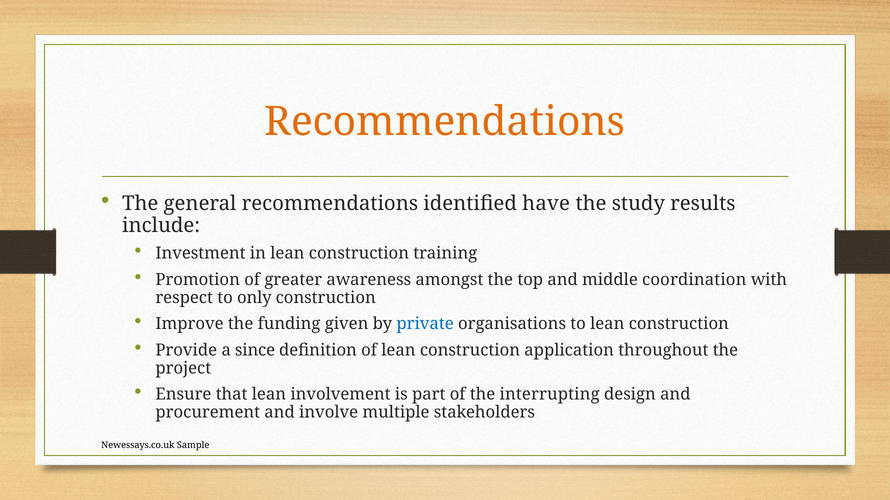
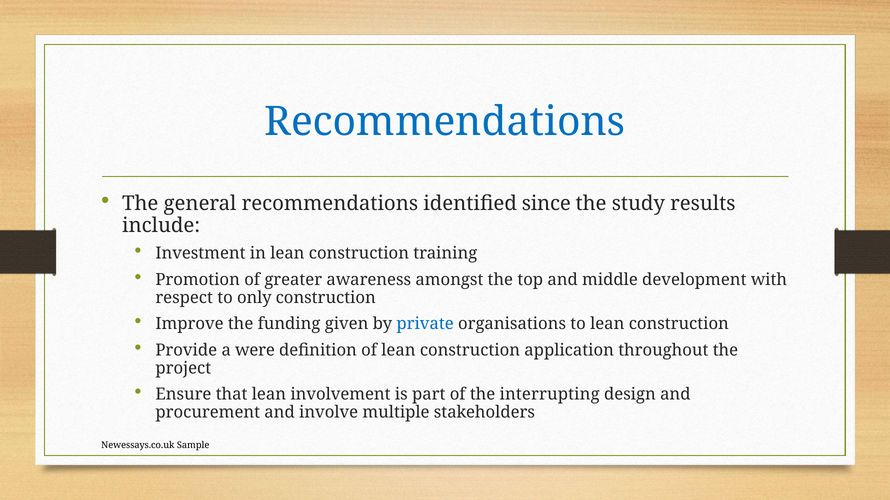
Recommendations at (445, 122) colour: orange -> blue
have: have -> since
coordination: coordination -> development
since: since -> were
